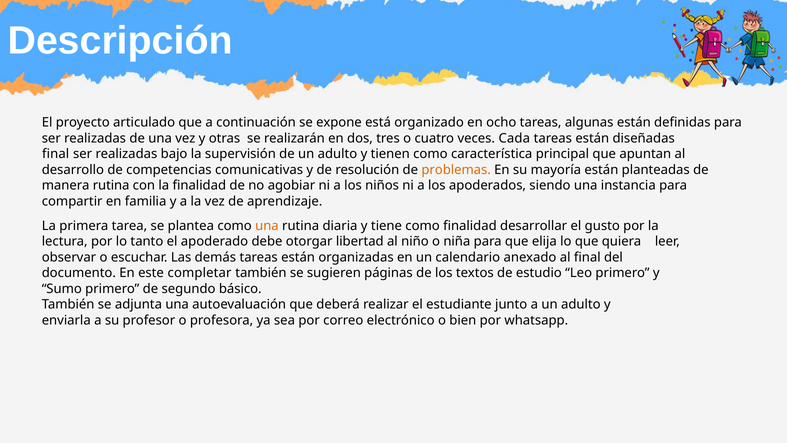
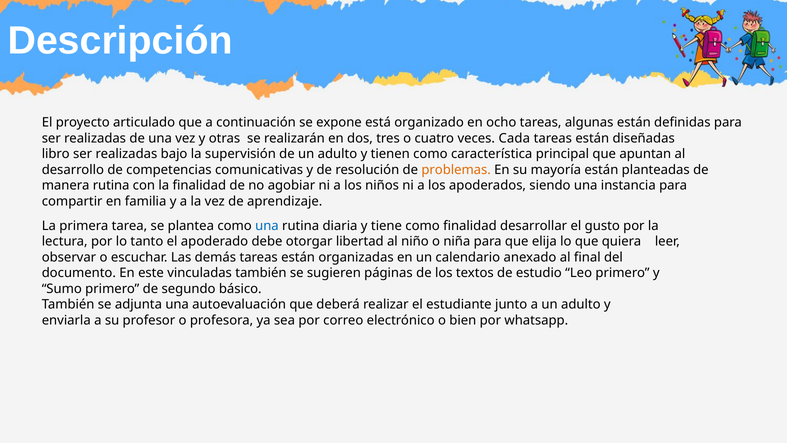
final at (56, 154): final -> libro
una at (267, 226) colour: orange -> blue
completar: completar -> vinculadas
